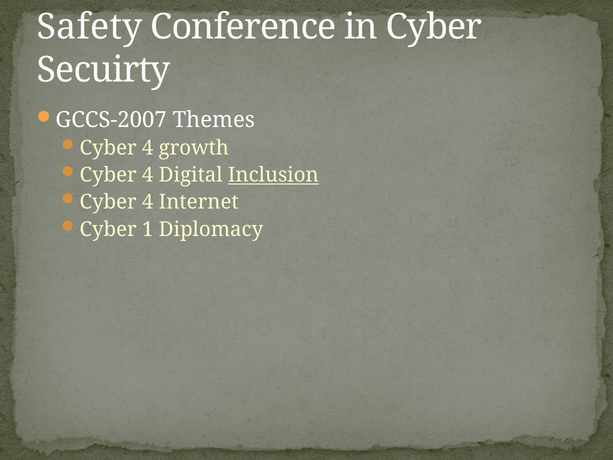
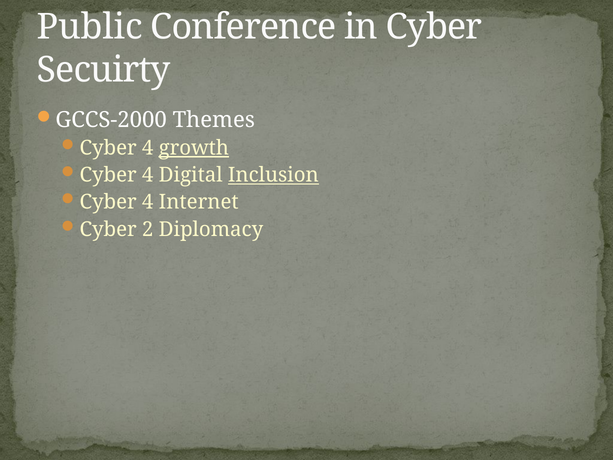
Safety: Safety -> Public
GCCS-2007: GCCS-2007 -> GCCS-2000
growth underline: none -> present
1: 1 -> 2
